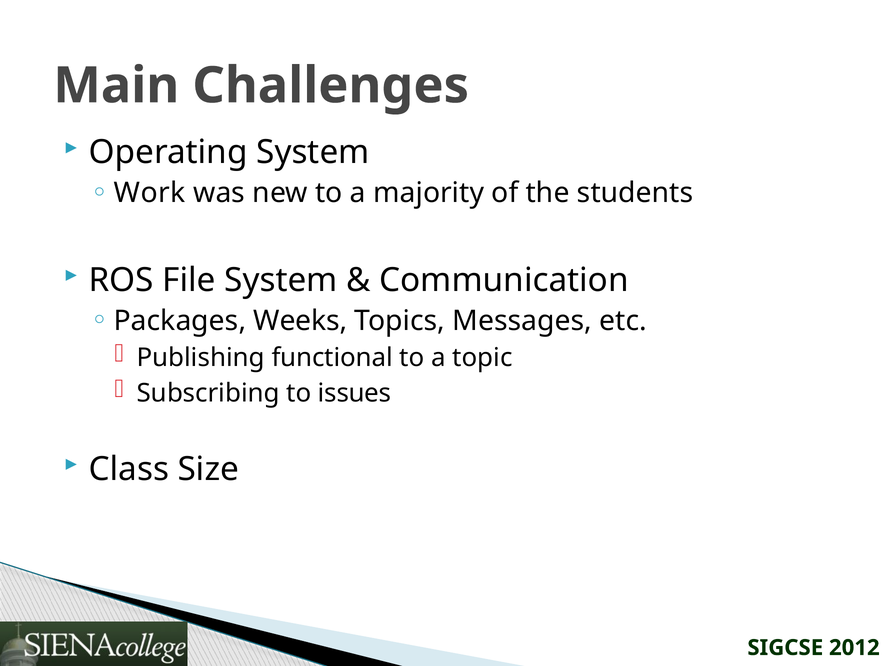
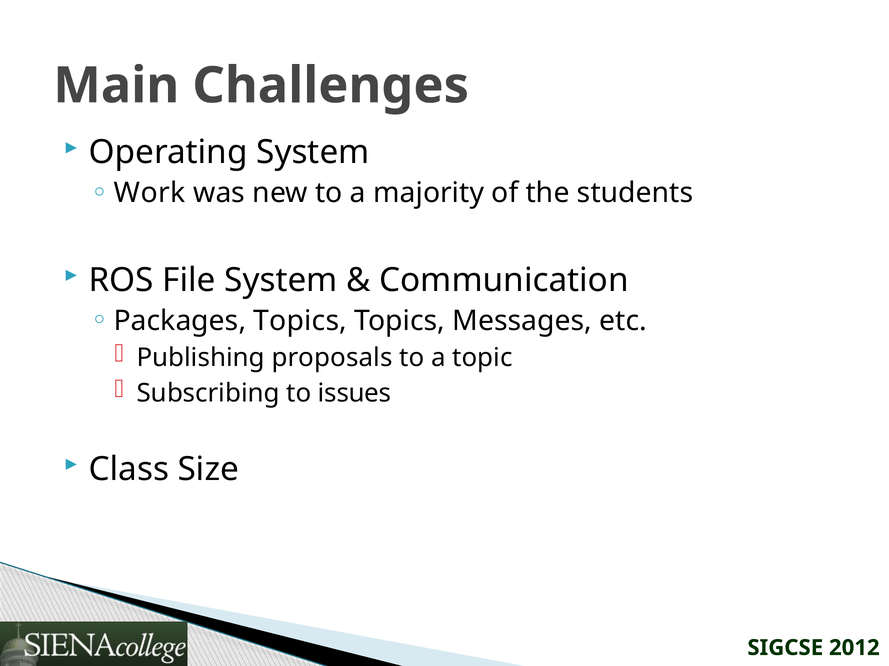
Packages Weeks: Weeks -> Topics
functional: functional -> proposals
